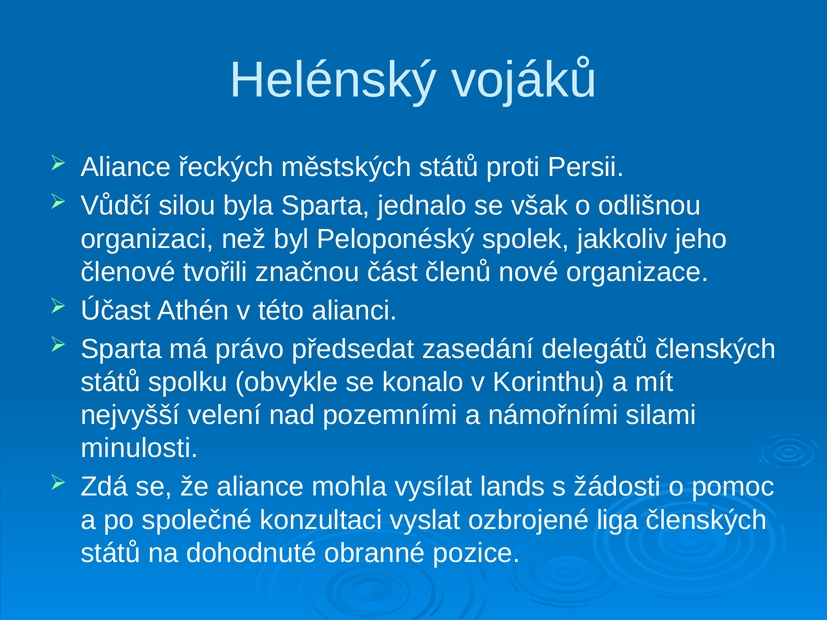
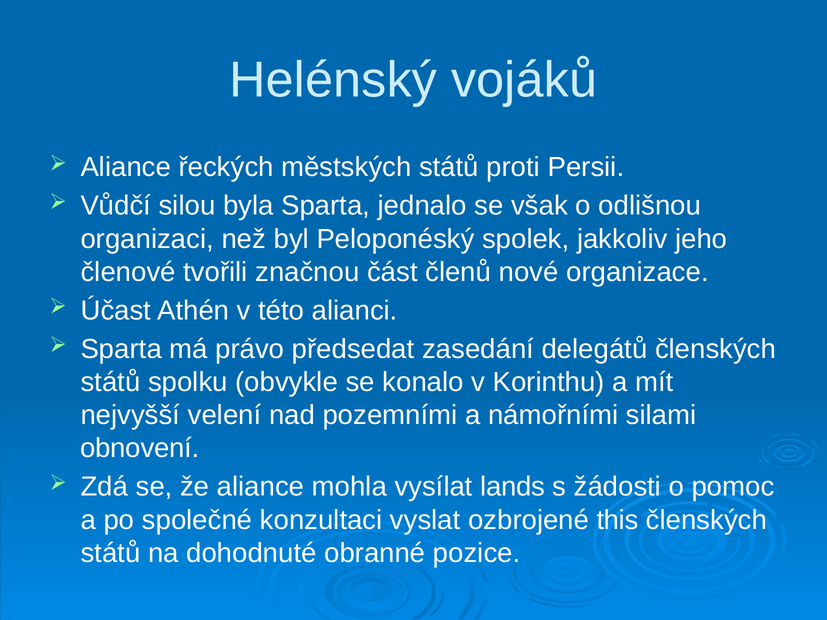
minulosti: minulosti -> obnovení
liga: liga -> this
